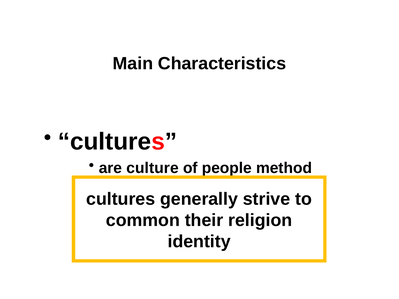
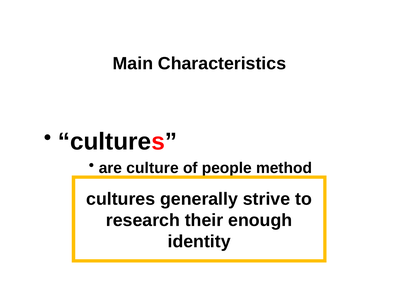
common at (143, 220): common -> research
religion: religion -> enough
